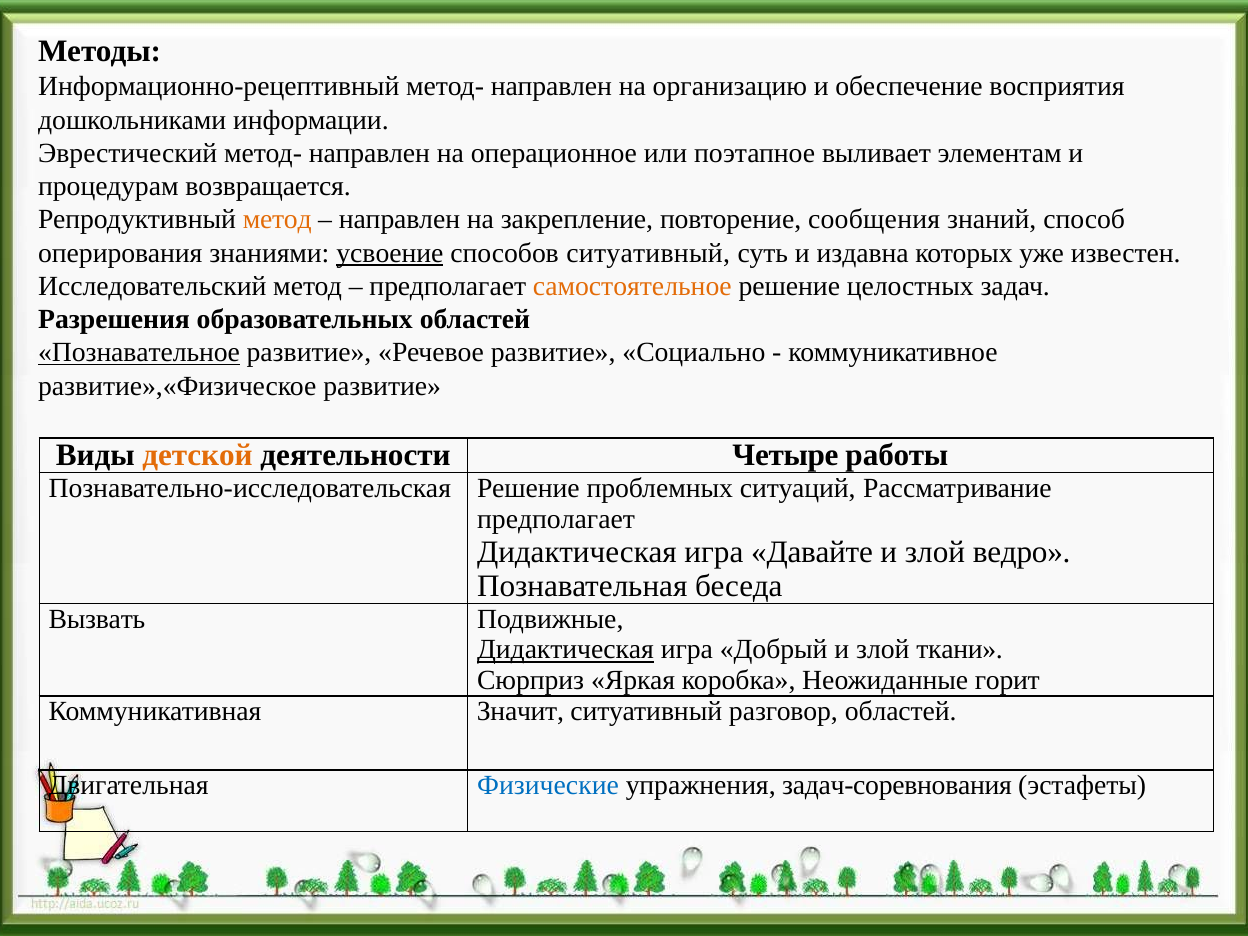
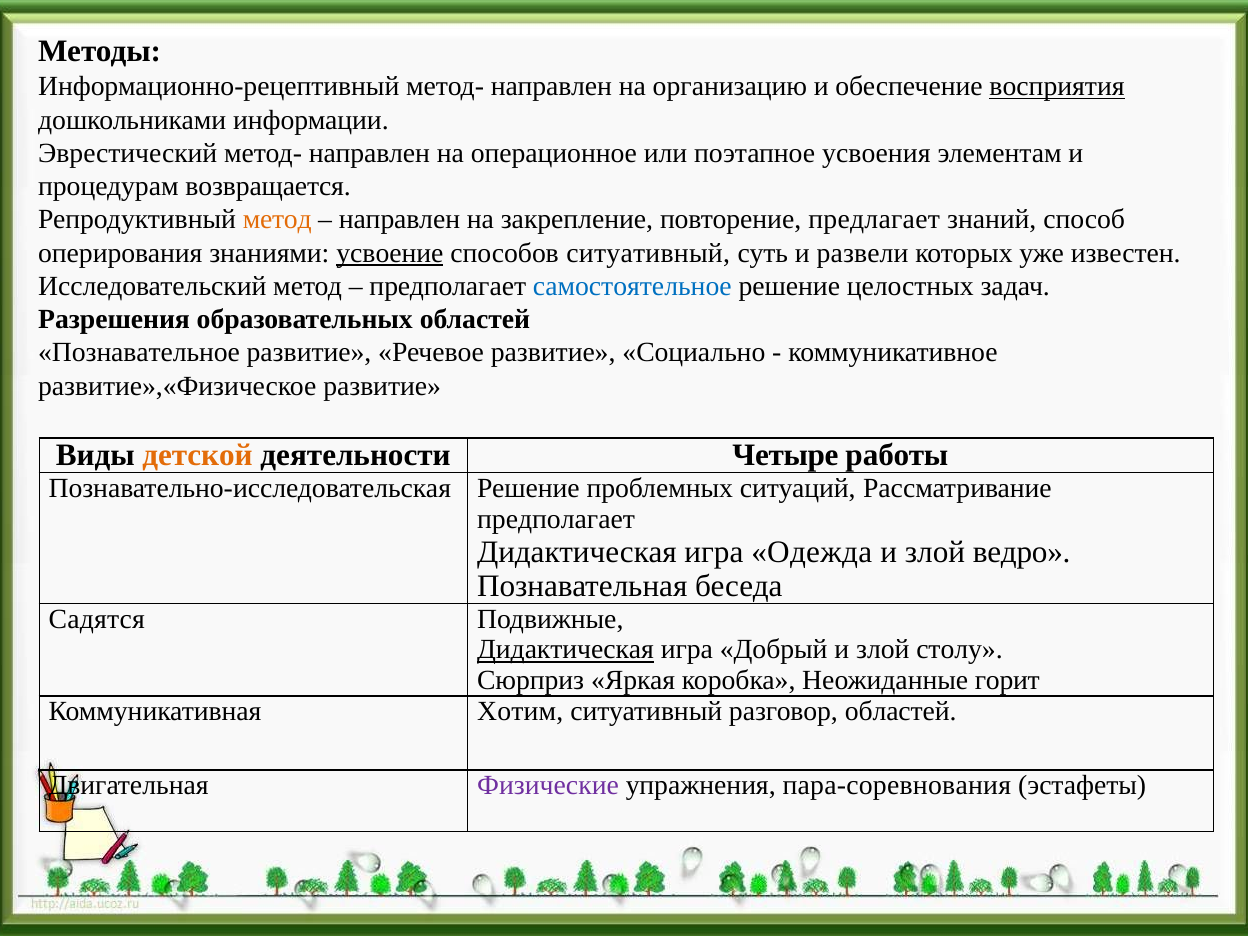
восприятия underline: none -> present
выливает: выливает -> усвоения
сообщения: сообщения -> предлагает
издавна: издавна -> развели
самостоятельное colour: orange -> blue
Познавательное underline: present -> none
Давайте: Давайте -> Одежда
Вызвать: Вызвать -> Садятся
ткани: ткани -> столу
Значит: Значит -> Хотим
Физические colour: blue -> purple
задач-соревнования: задач-соревнования -> пара-соревнования
